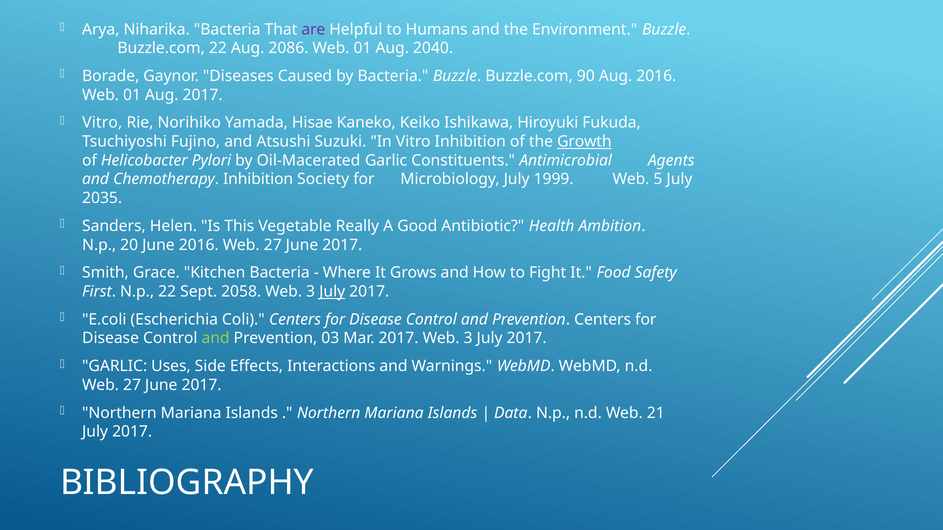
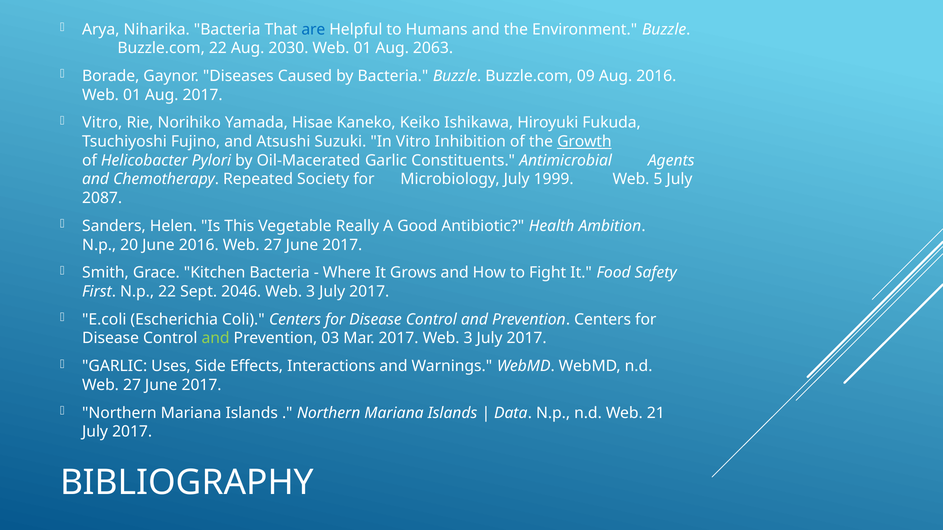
are colour: purple -> blue
2086: 2086 -> 2030
2040: 2040 -> 2063
90: 90 -> 09
Chemotherapy Inhibition: Inhibition -> Repeated
2035: 2035 -> 2087
2058: 2058 -> 2046
July at (332, 292) underline: present -> none
